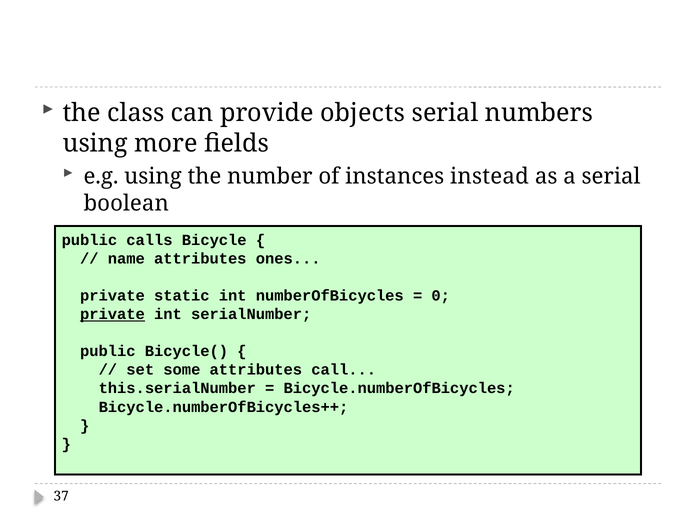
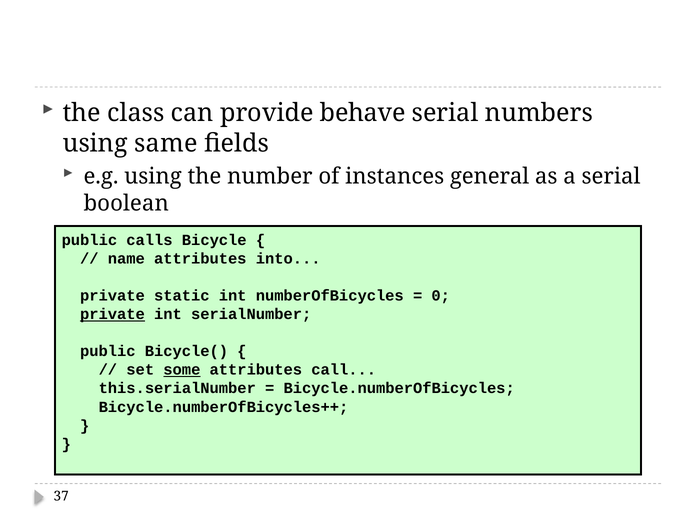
objects: objects -> behave
more: more -> same
instead: instead -> general
ones: ones -> into
some underline: none -> present
